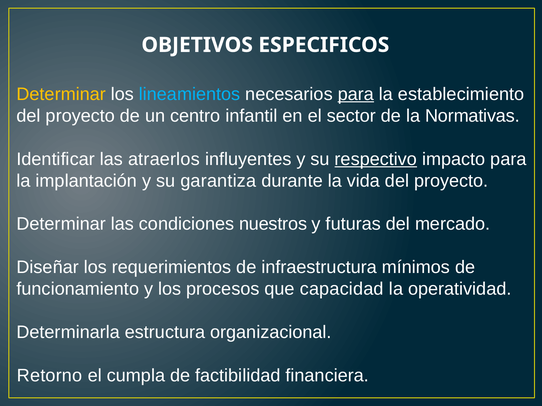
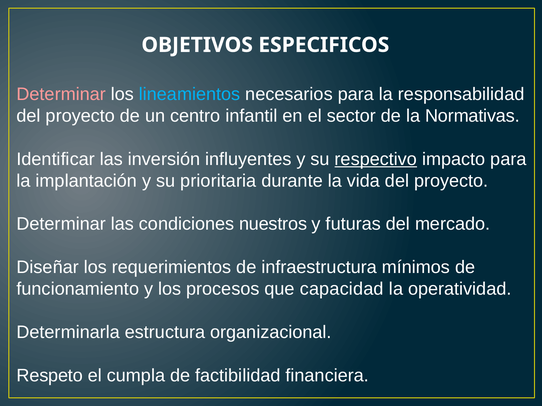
Determinar at (61, 94) colour: yellow -> pink
para at (356, 94) underline: present -> none
establecimiento: establecimiento -> responsabilidad
atraerlos: atraerlos -> inversión
garantiza: garantiza -> prioritaria
Retorno: Retorno -> Respeto
